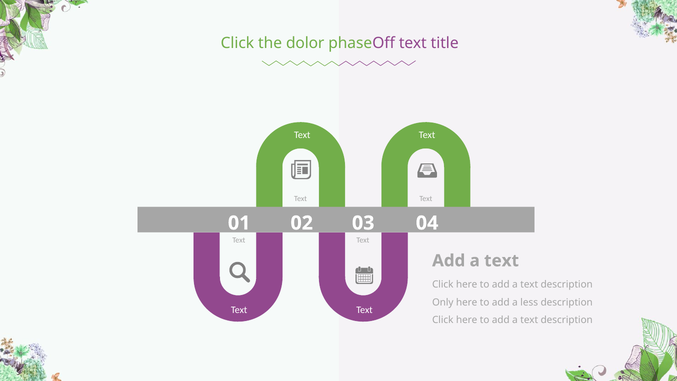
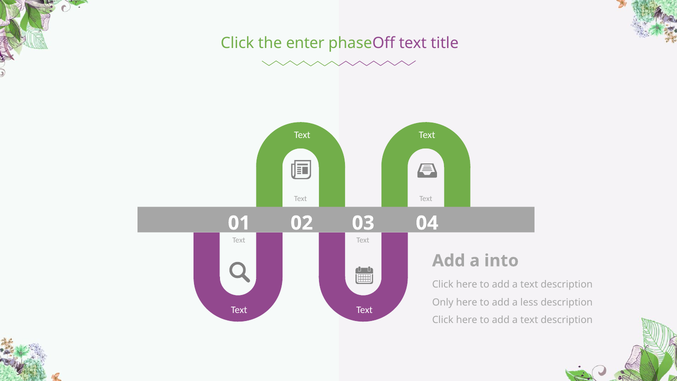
dolor: dolor -> enter
text at (502, 261): text -> into
